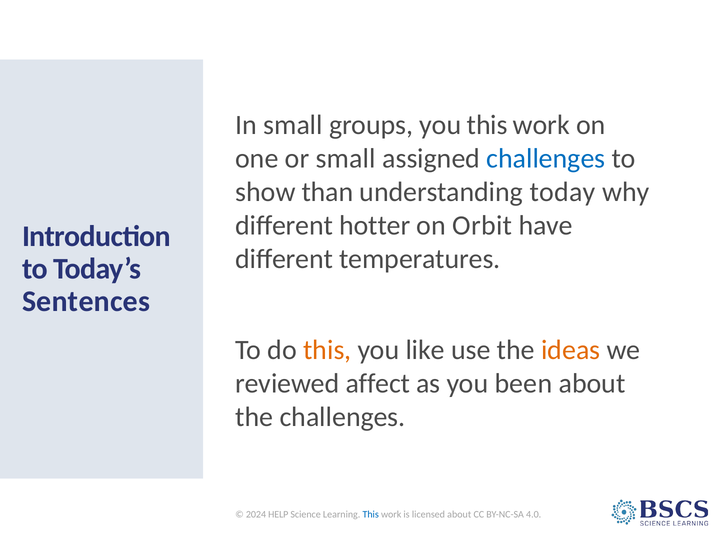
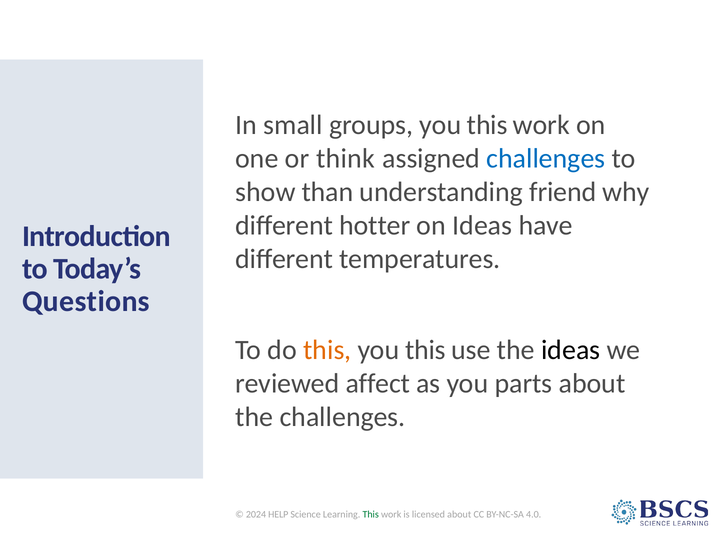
or small: small -> think
today: today -> friend
on Orbit: Orbit -> Ideas
Sentences: Sentences -> Questions
like at (425, 350): like -> this
ideas at (571, 350) colour: orange -> black
been: been -> parts
This at (371, 515) colour: blue -> green
